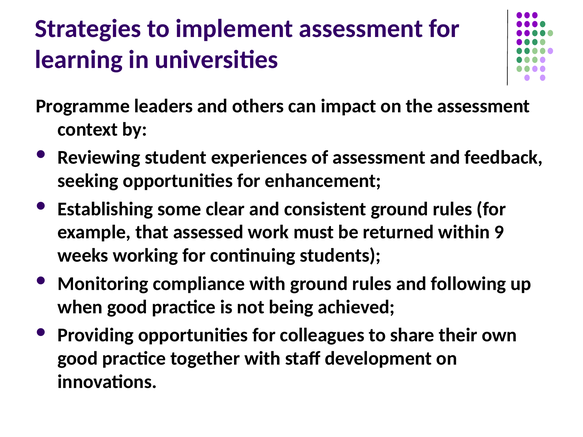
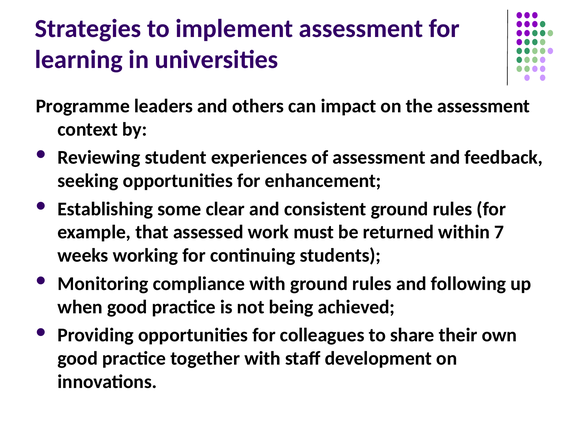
9: 9 -> 7
